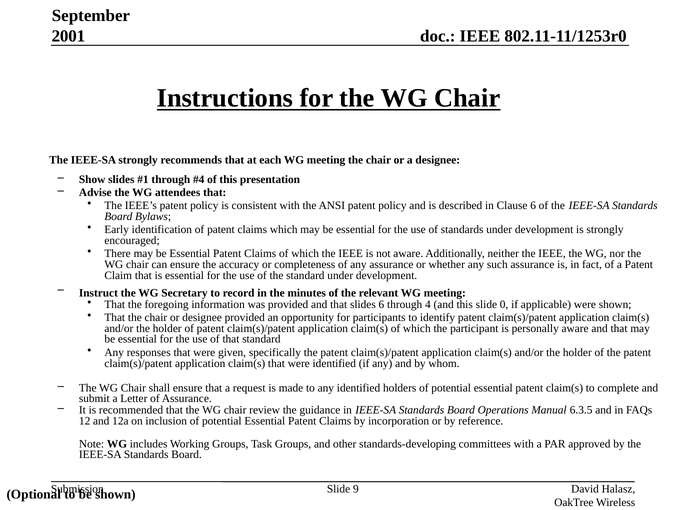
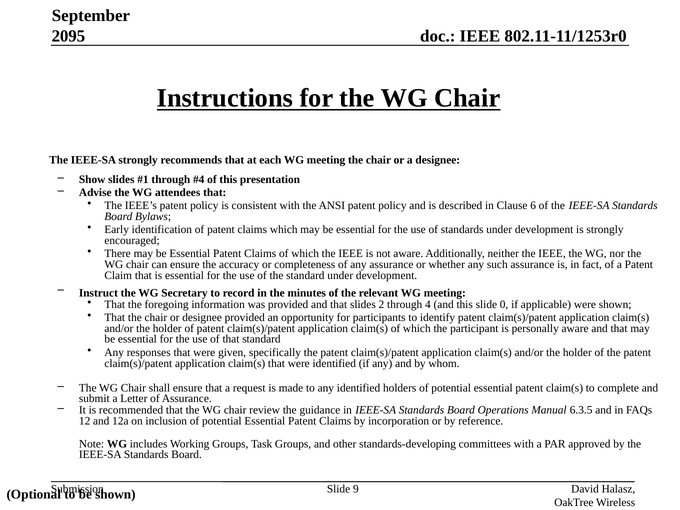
2001: 2001 -> 2095
slides 6: 6 -> 2
